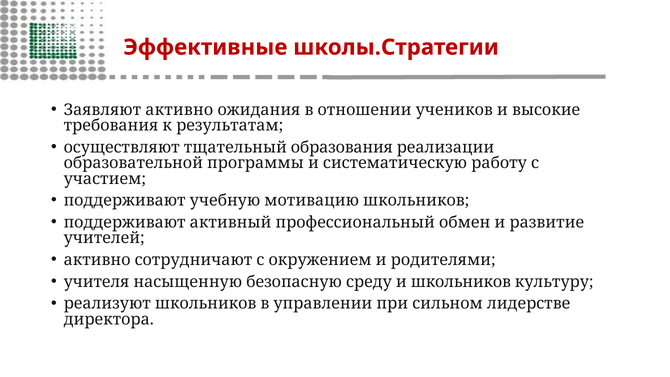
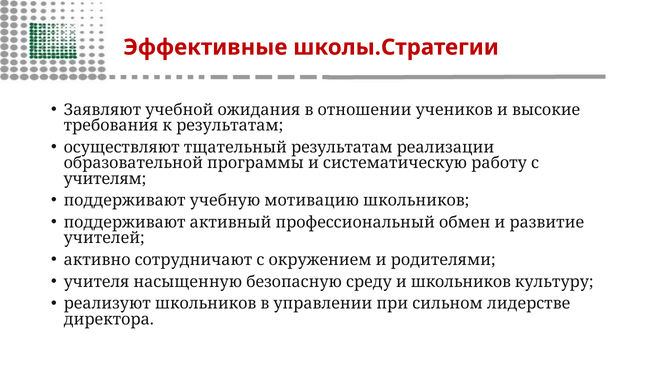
Заявляют активно: активно -> учебной
тщательный образования: образования -> результатам
участием: участием -> учителям
